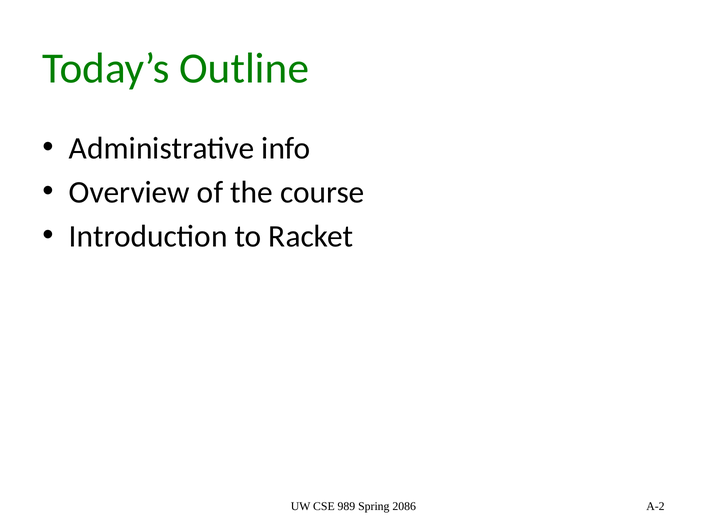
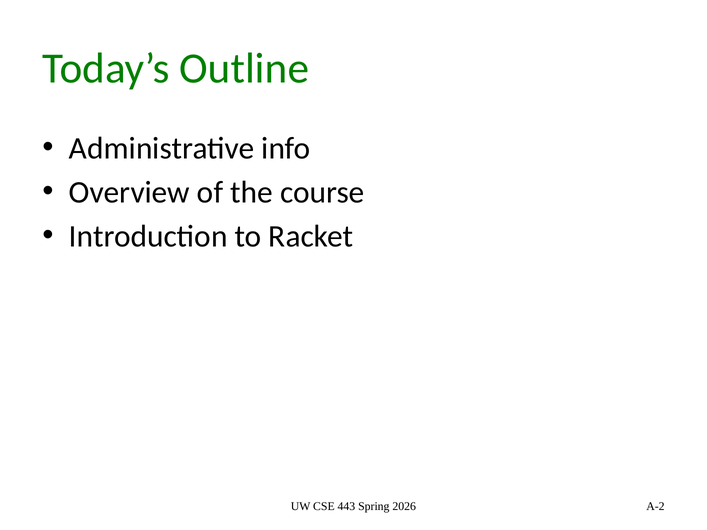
989: 989 -> 443
2086: 2086 -> 2026
